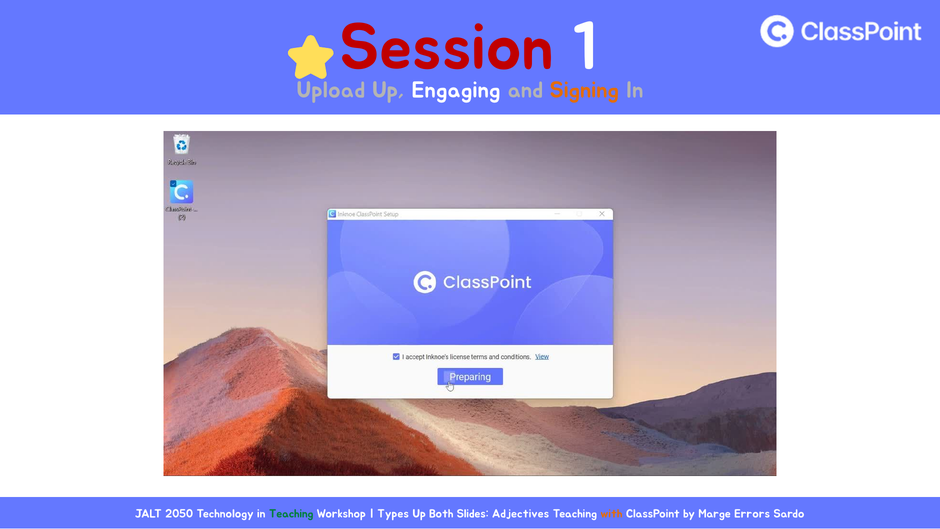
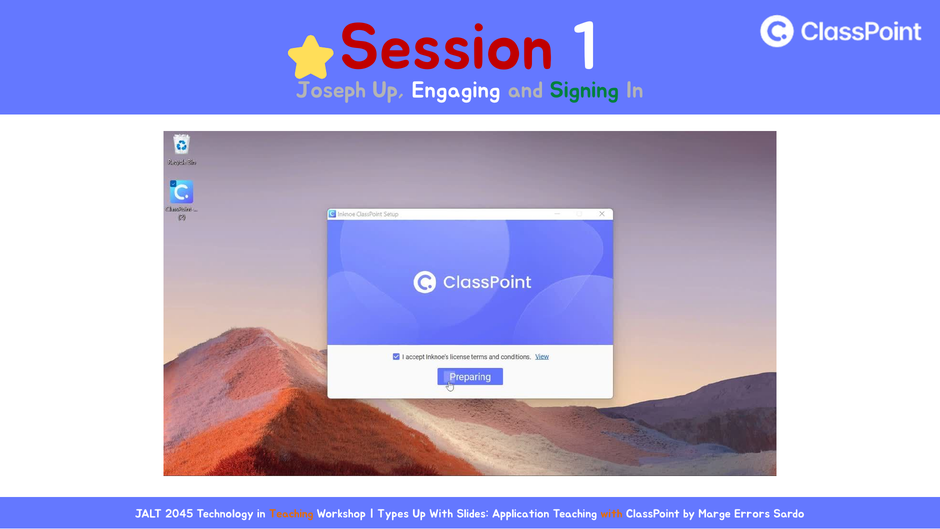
Upload: Upload -> Joseph
Signing colour: orange -> green
2050: 2050 -> 2045
Teaching at (291, 514) colour: green -> orange
Up Both: Both -> With
Adjectives: Adjectives -> Application
